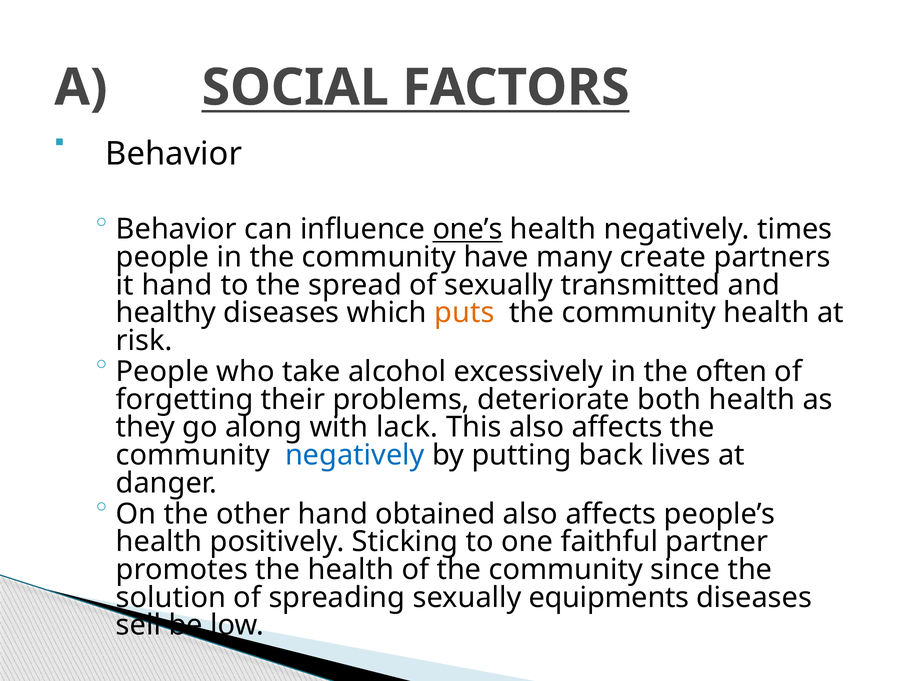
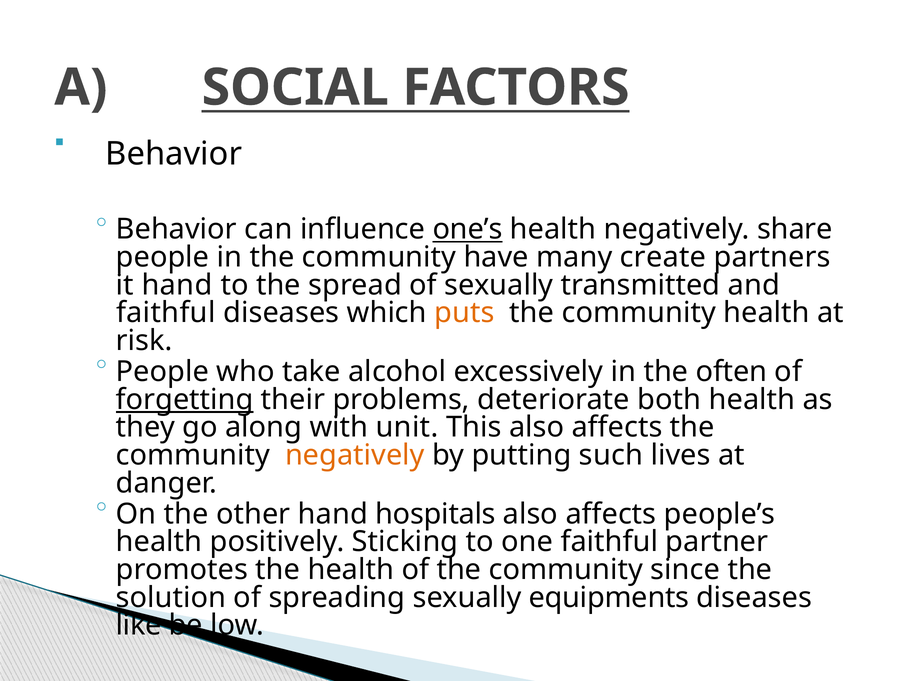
times: times -> share
healthy at (166, 312): healthy -> faithful
forgetting underline: none -> present
lack: lack -> unit
negatively at (355, 455) colour: blue -> orange
back: back -> such
obtained: obtained -> hospitals
sell: sell -> like
